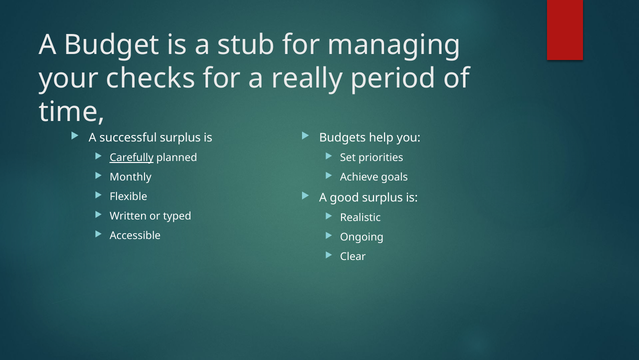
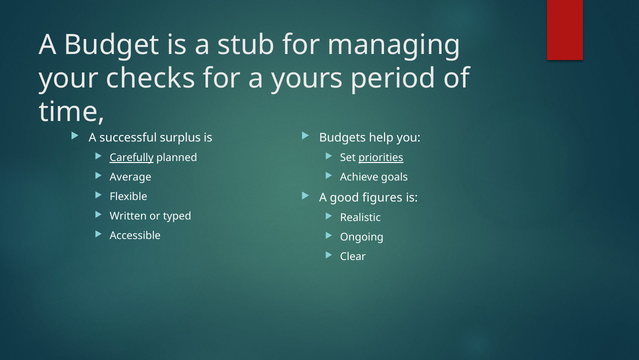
really: really -> yours
priorities underline: none -> present
Monthly: Monthly -> Average
good surplus: surplus -> figures
